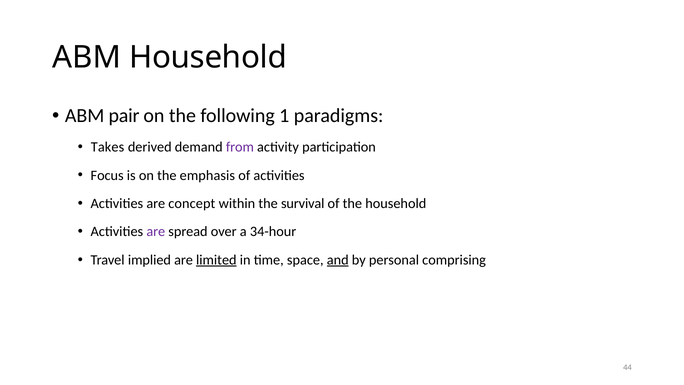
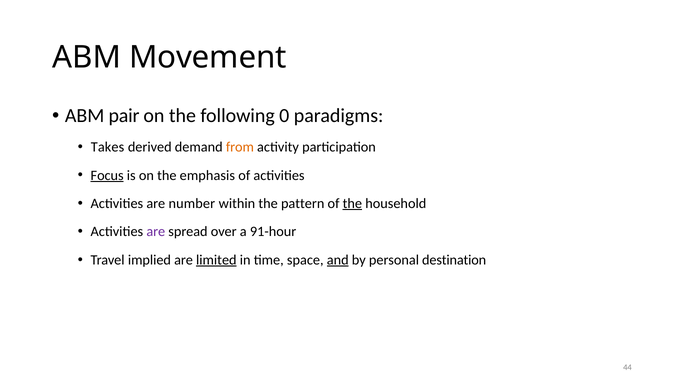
ABM Household: Household -> Movement
1: 1 -> 0
from colour: purple -> orange
Focus underline: none -> present
concept: concept -> number
survival: survival -> pattern
the at (352, 203) underline: none -> present
34-hour: 34-hour -> 91-hour
comprising: comprising -> destination
